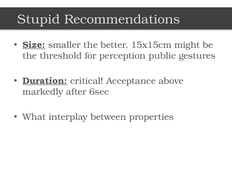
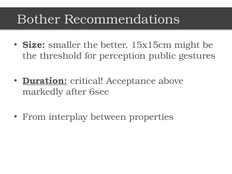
Stupid: Stupid -> Bother
Size underline: present -> none
What: What -> From
